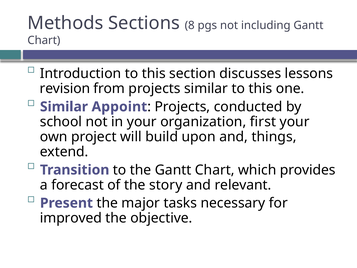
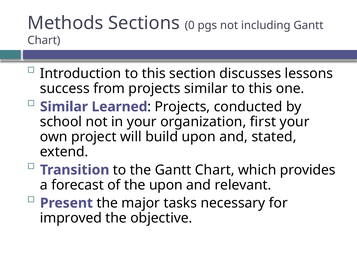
8: 8 -> 0
revision: revision -> success
Appoint: Appoint -> Learned
things: things -> stated
the story: story -> upon
